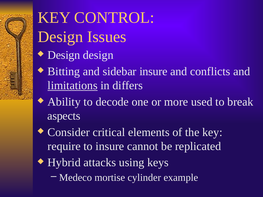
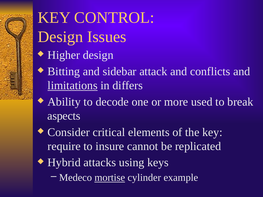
Design at (64, 55): Design -> Higher
sidebar insure: insure -> attack
mortise underline: none -> present
